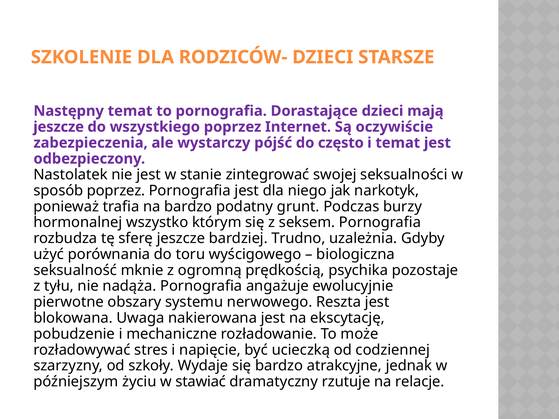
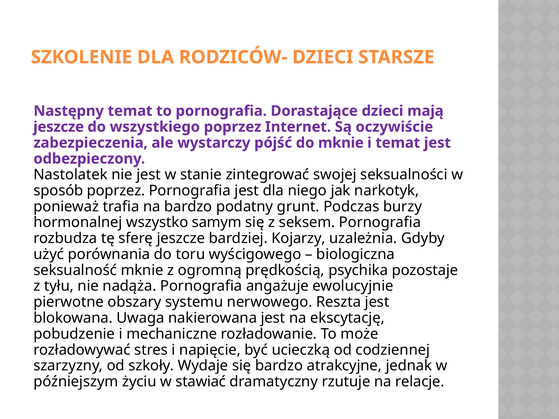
do często: często -> mknie
którym: którym -> samym
Trudno: Trudno -> Kojarzy
